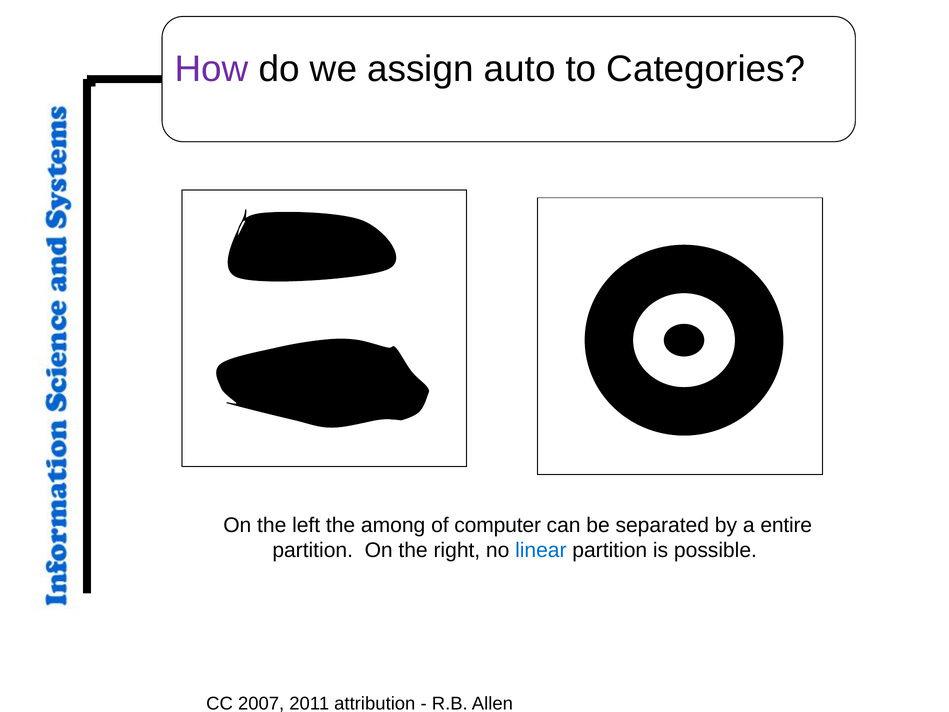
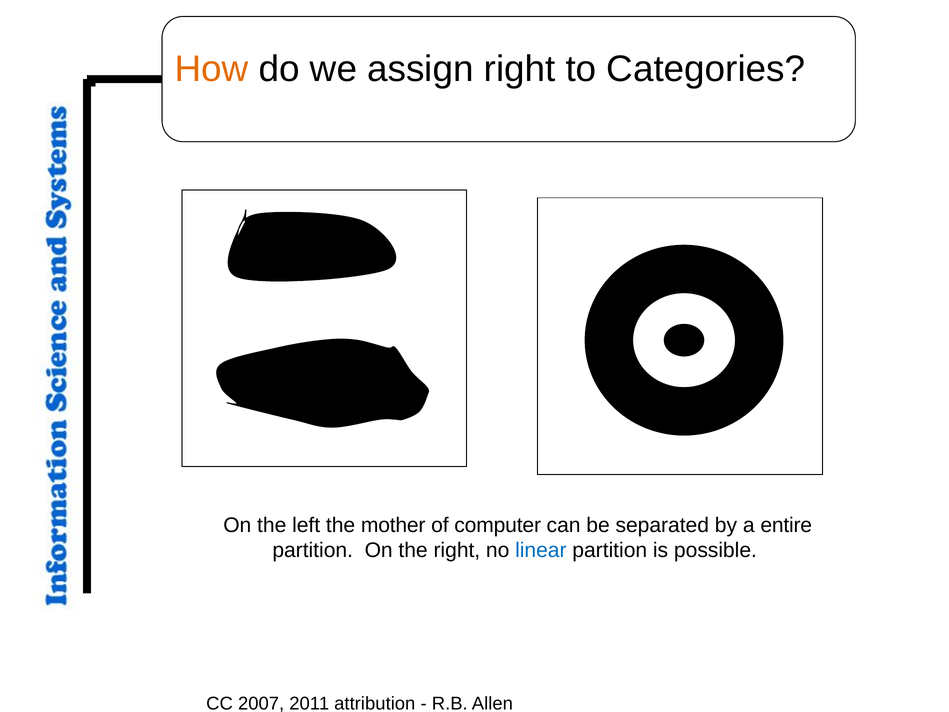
How colour: purple -> orange
assign auto: auto -> right
among: among -> mother
